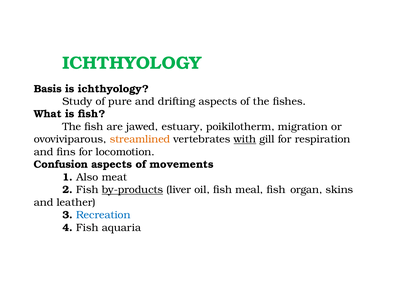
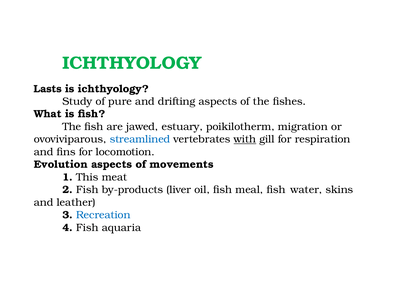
Basis: Basis -> Lasts
streamlined colour: orange -> blue
Confusion: Confusion -> Evolution
Also: Also -> This
by-products underline: present -> none
organ: organ -> water
